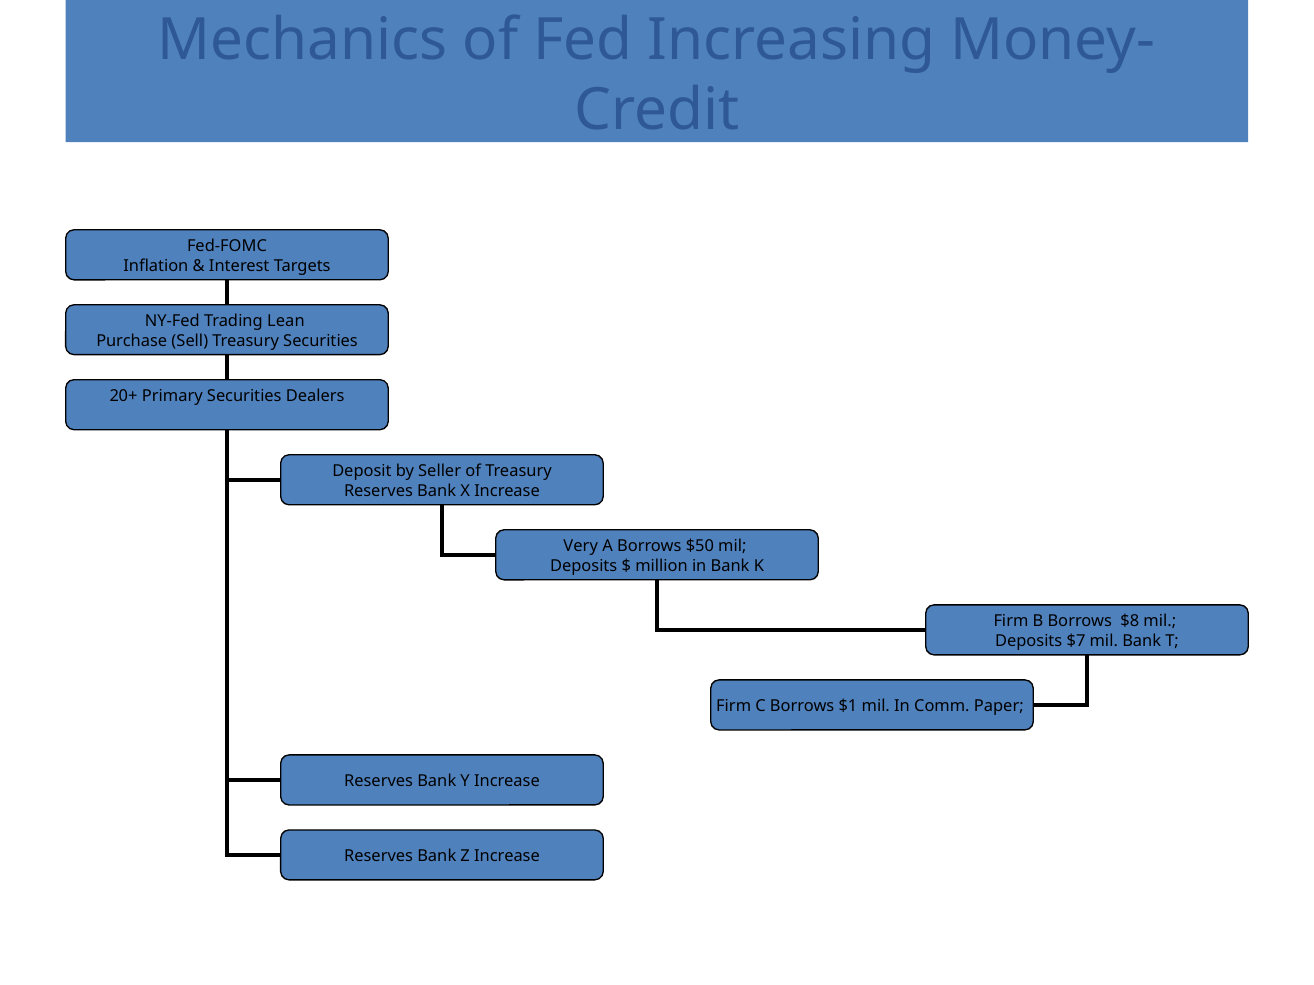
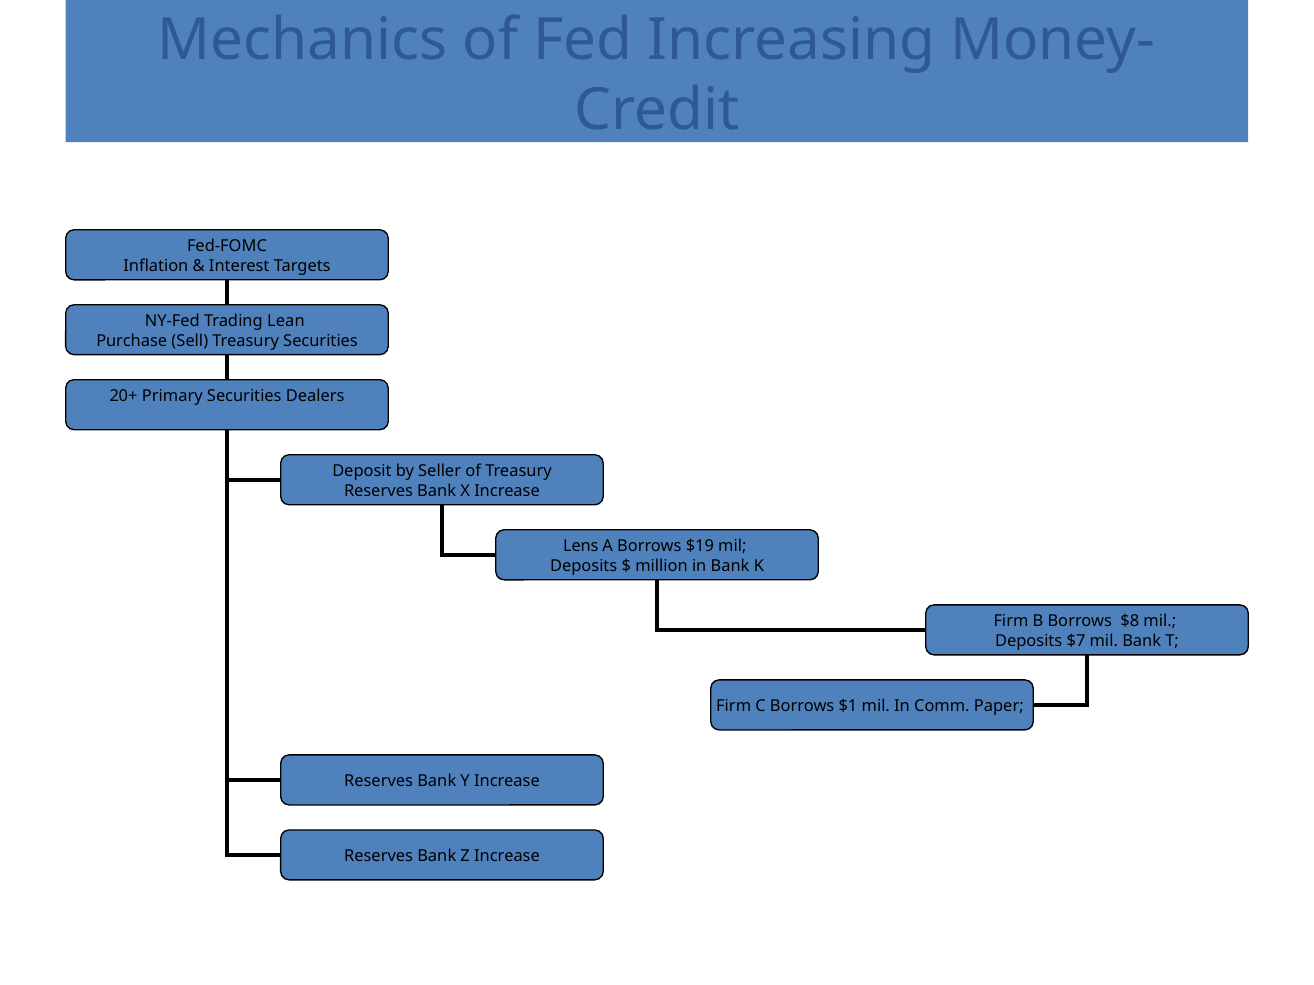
Very: Very -> Lens
$50: $50 -> $19
